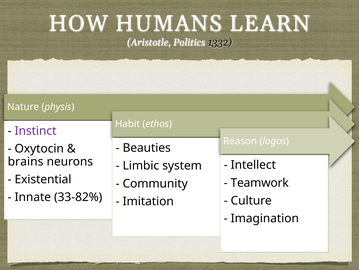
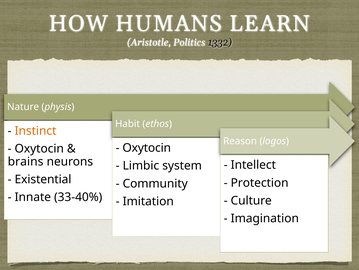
Instinct colour: purple -> orange
Beauties at (147, 147): Beauties -> Oxytocin
Teamwork: Teamwork -> Protection
33-82%: 33-82% -> 33-40%
